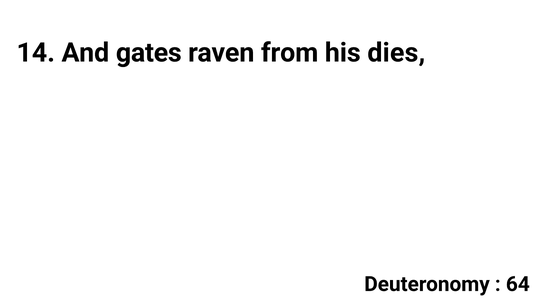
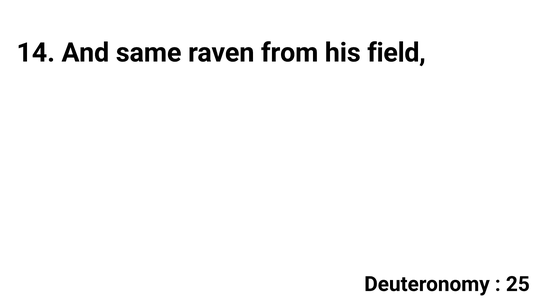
gates: gates -> same
dies: dies -> field
64: 64 -> 25
